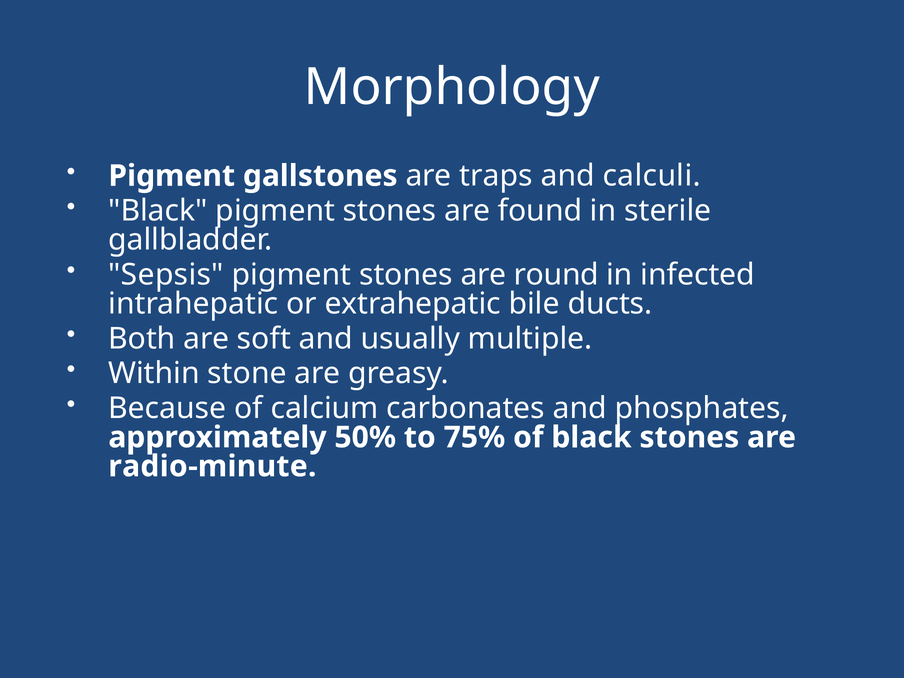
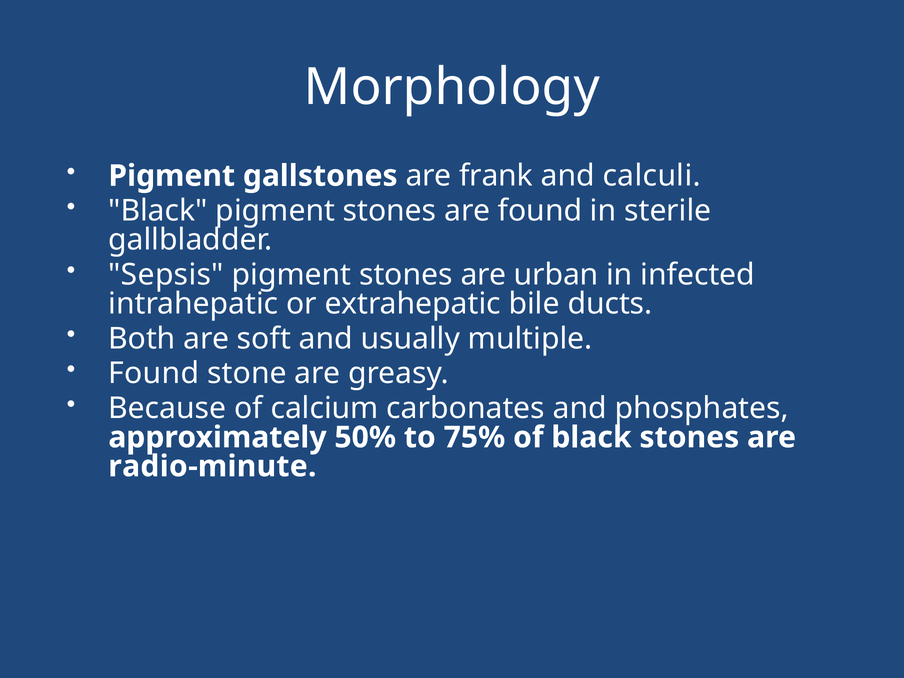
traps: traps -> frank
round: round -> urban
Within at (154, 374): Within -> Found
